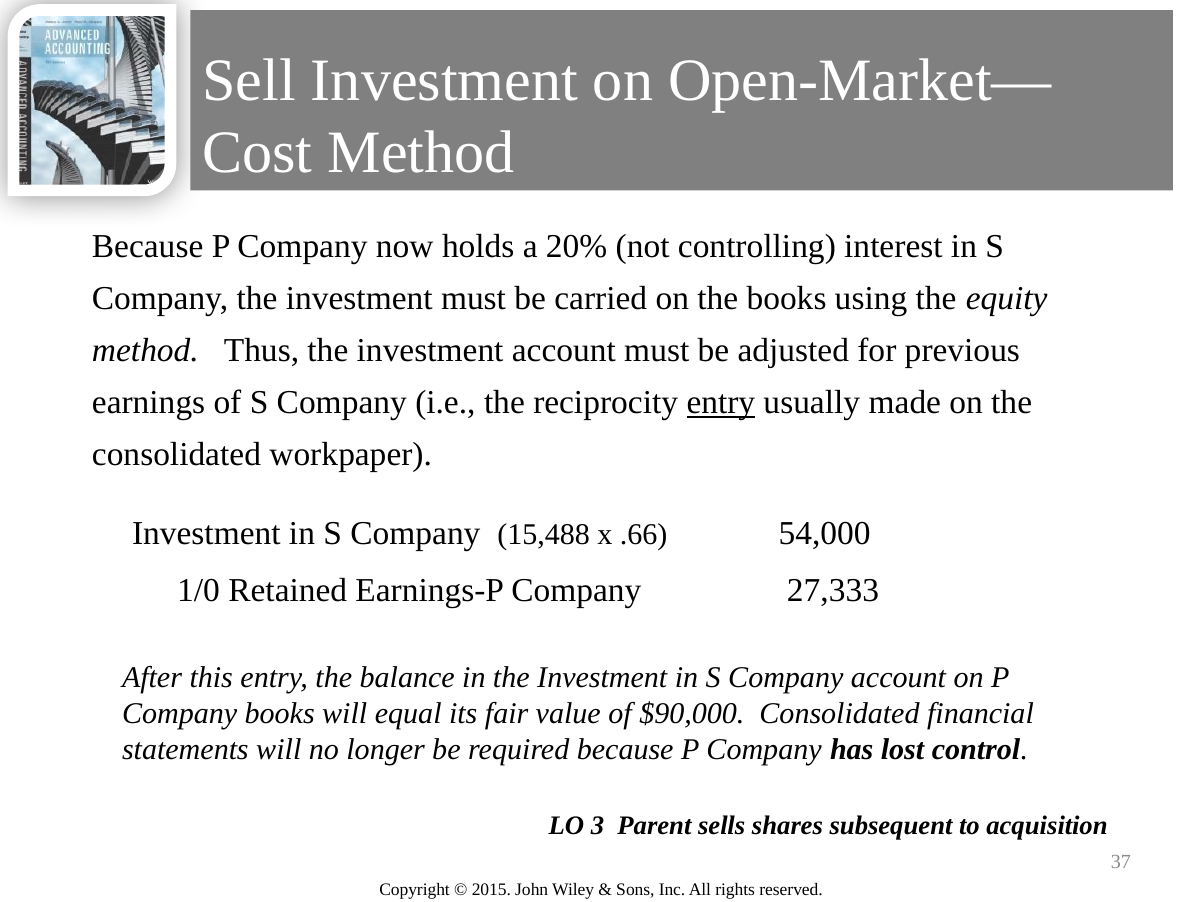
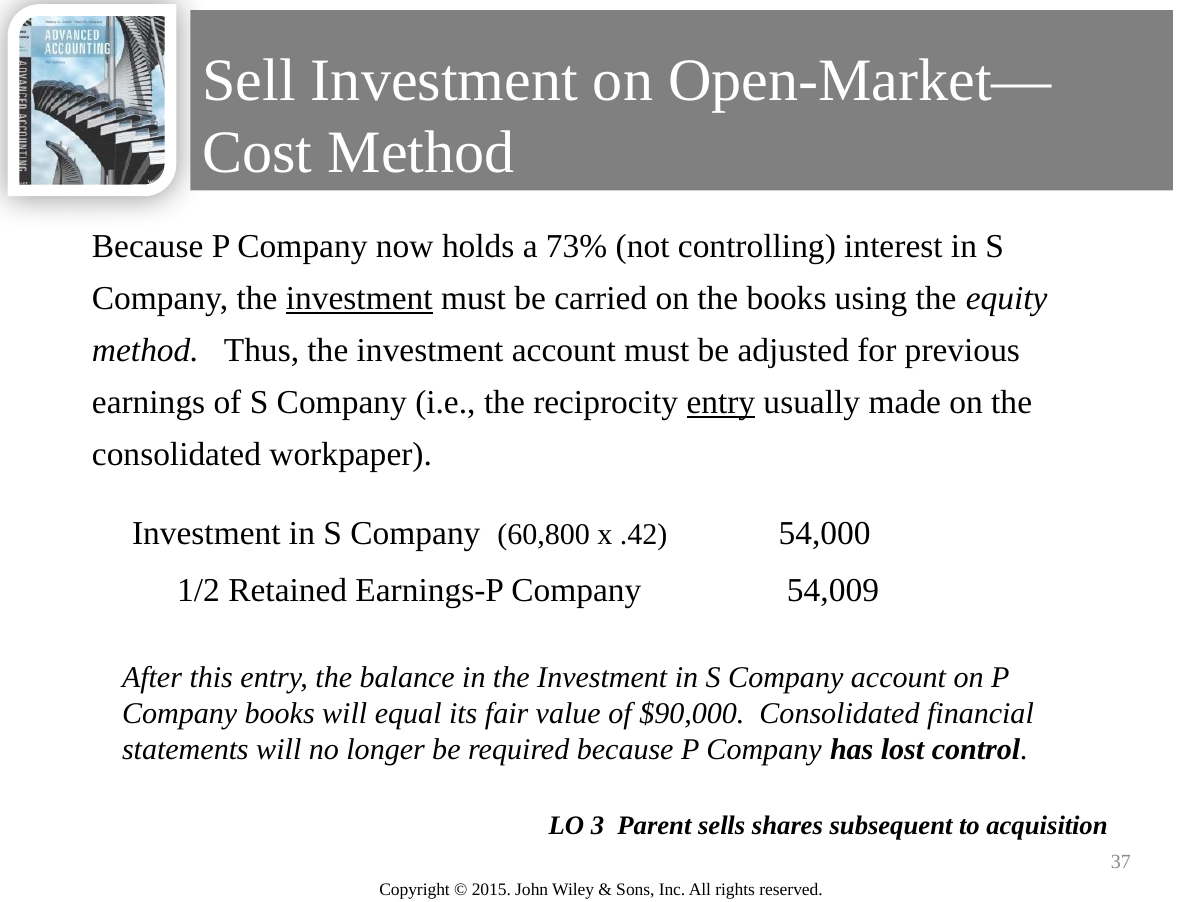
20%: 20% -> 73%
investment at (359, 298) underline: none -> present
15,488: 15,488 -> 60,800
.66: .66 -> .42
1/0: 1/0 -> 1/2
27,333: 27,333 -> 54,009
